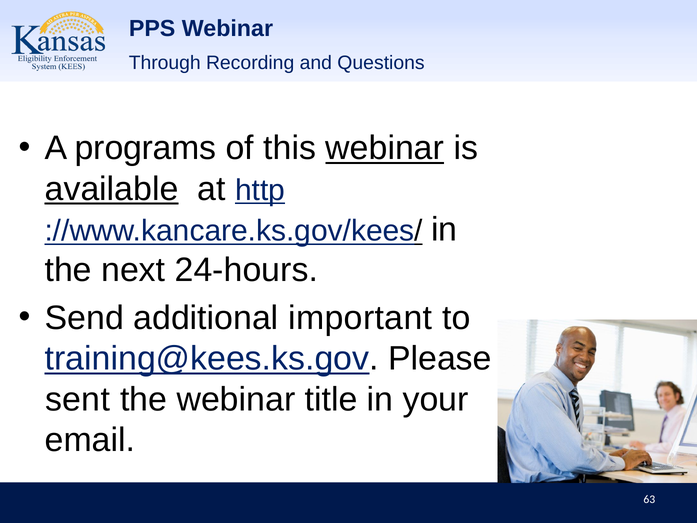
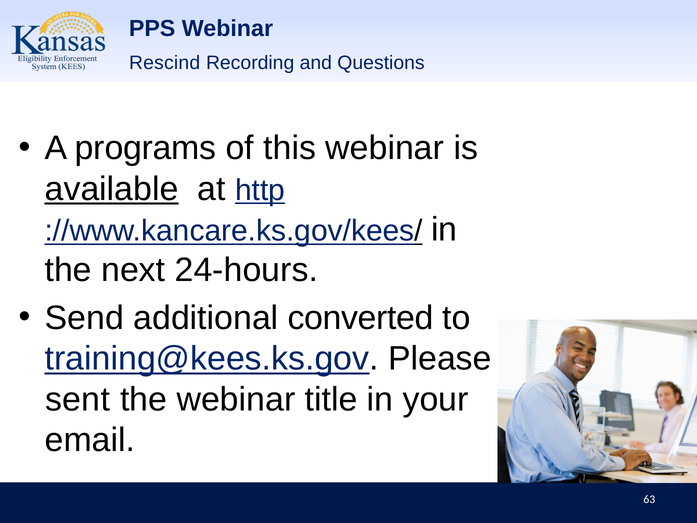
Through: Through -> Rescind
webinar at (385, 148) underline: present -> none
important: important -> converted
